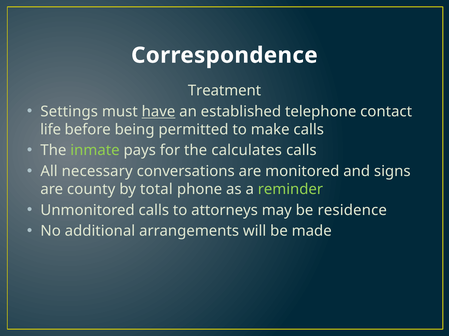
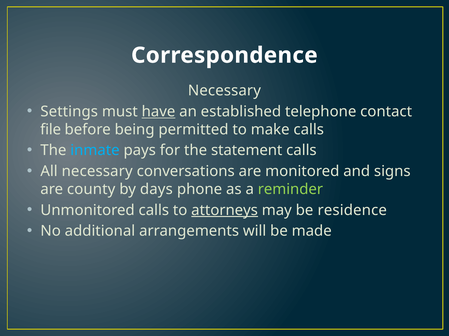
Treatment at (225, 91): Treatment -> Necessary
life: life -> file
inmate colour: light green -> light blue
calculates: calculates -> statement
total: total -> days
attorneys underline: none -> present
